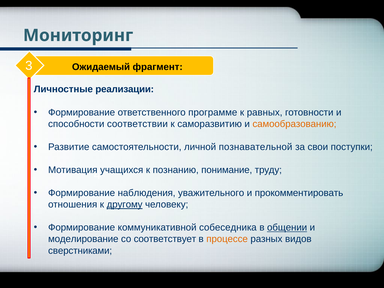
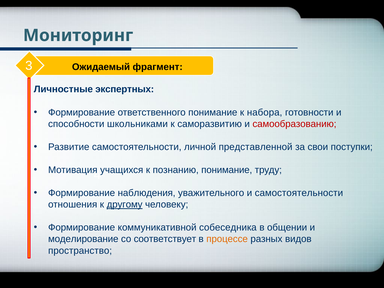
реализации: реализации -> экспертных
ответственного программе: программе -> понимание
равных: равных -> набора
соответствии: соответствии -> школьниками
самообразованию colour: orange -> red
познавательной: познавательной -> представленной
и прокомментировать: прокомментировать -> самостоятельности
общении underline: present -> none
сверстниками: сверстниками -> пространство
